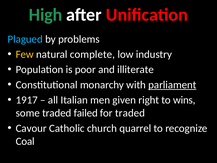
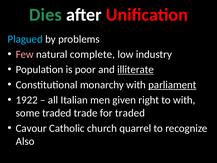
High: High -> Dies
Few colour: yellow -> pink
illiterate underline: none -> present
1917: 1917 -> 1922
to wins: wins -> with
failed: failed -> trade
Coal: Coal -> Also
